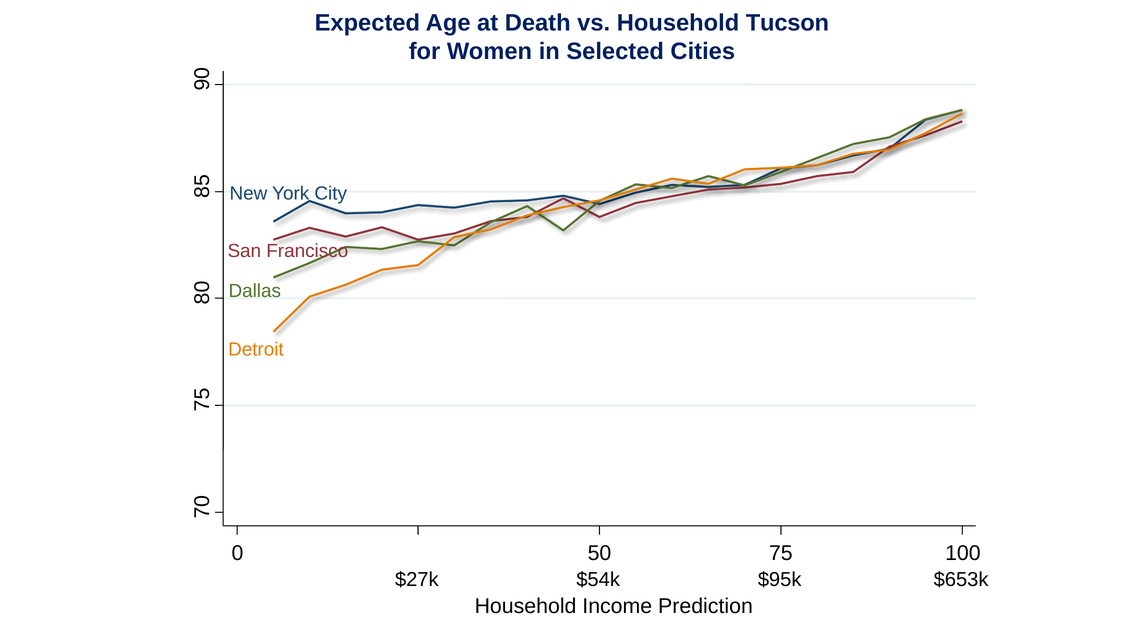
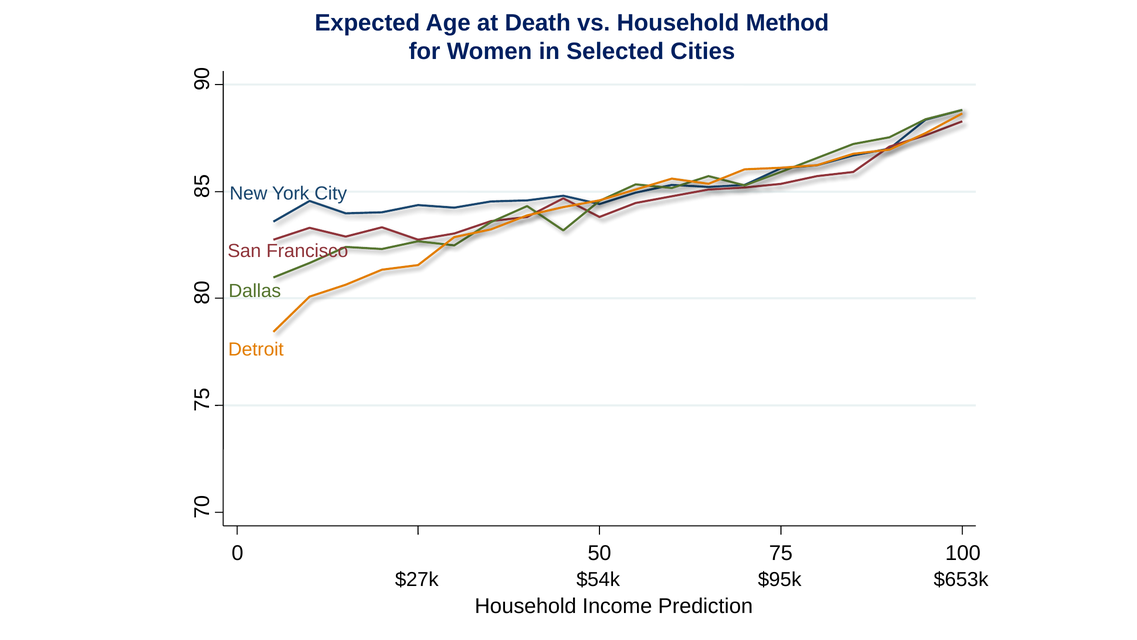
Tucson: Tucson -> Method
